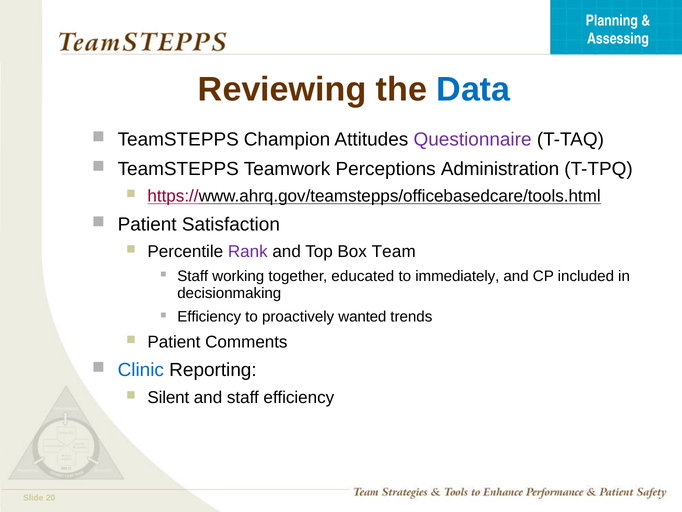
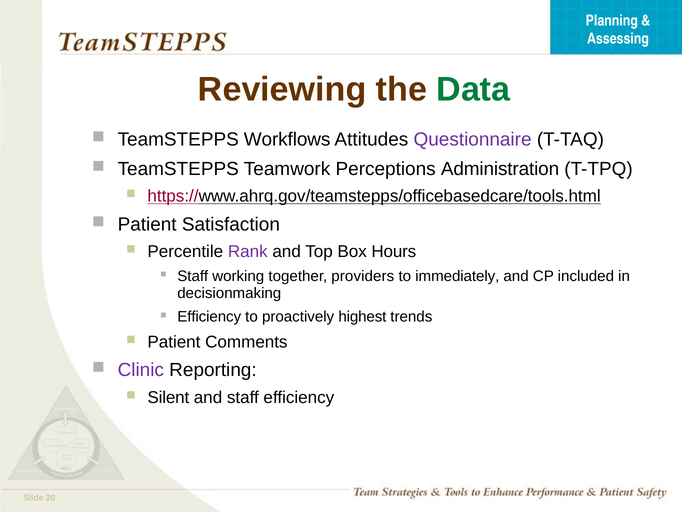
Data colour: blue -> green
Champion: Champion -> Workflows
Team: Team -> Hours
educated: educated -> providers
wanted: wanted -> highest
Clinic colour: blue -> purple
